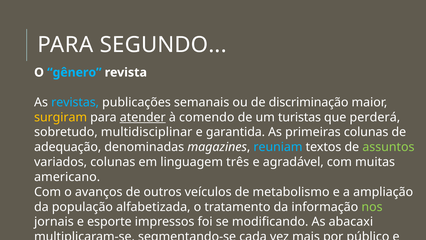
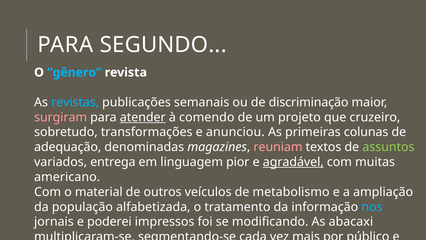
surgiram colour: yellow -> pink
turistas: turistas -> projeto
perderá: perderá -> cruzeiro
multidisciplinar: multidisciplinar -> transformações
garantida: garantida -> anunciou
reuniam colour: light blue -> pink
variados colunas: colunas -> entrega
três: três -> pior
agradável underline: none -> present
avanços: avanços -> material
nos colour: light green -> light blue
esporte: esporte -> poderei
